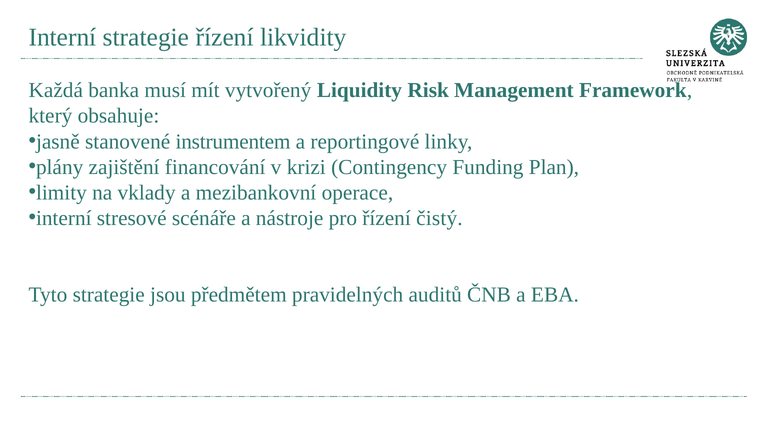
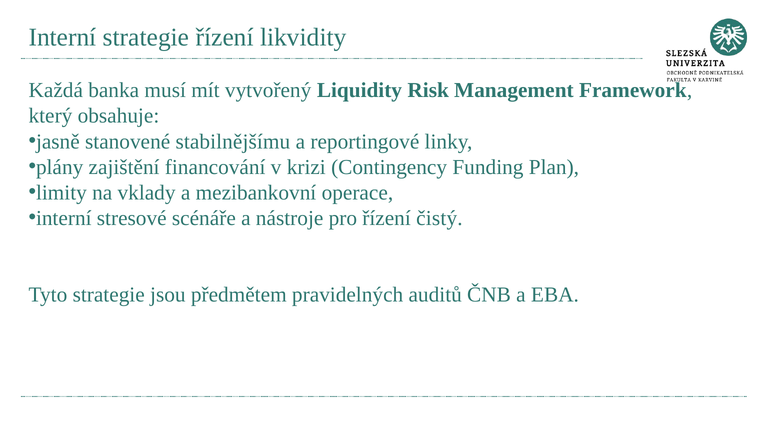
instrumentem: instrumentem -> stabilnějšímu
